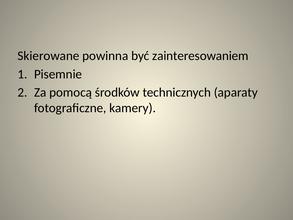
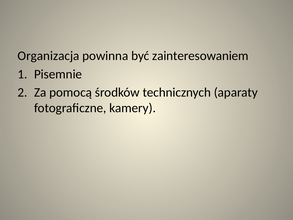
Skierowane: Skierowane -> Organizacja
